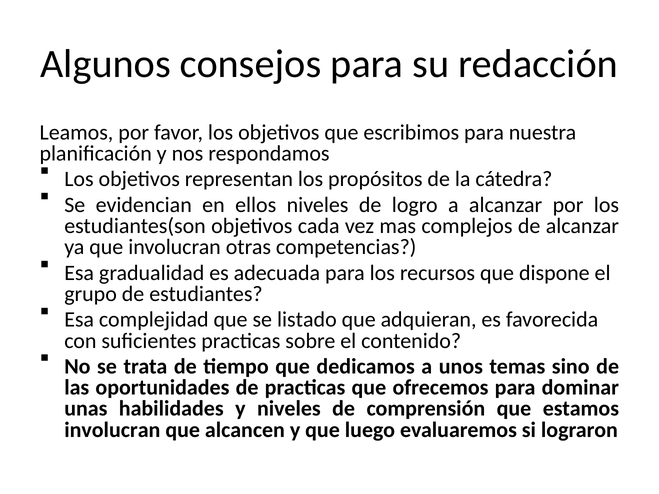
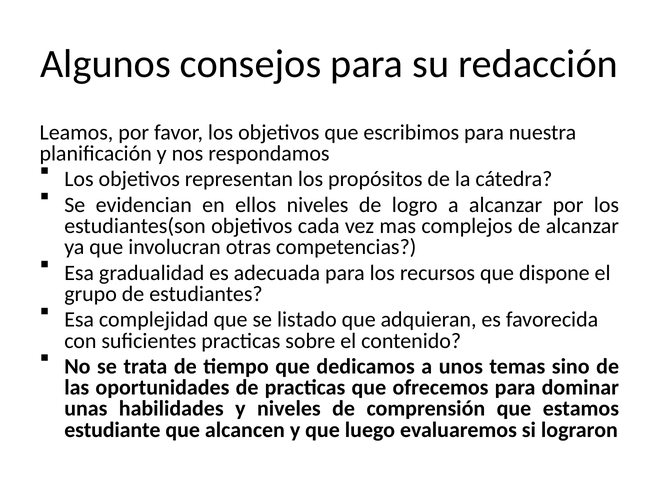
involucran at (112, 430): involucran -> estudiante
